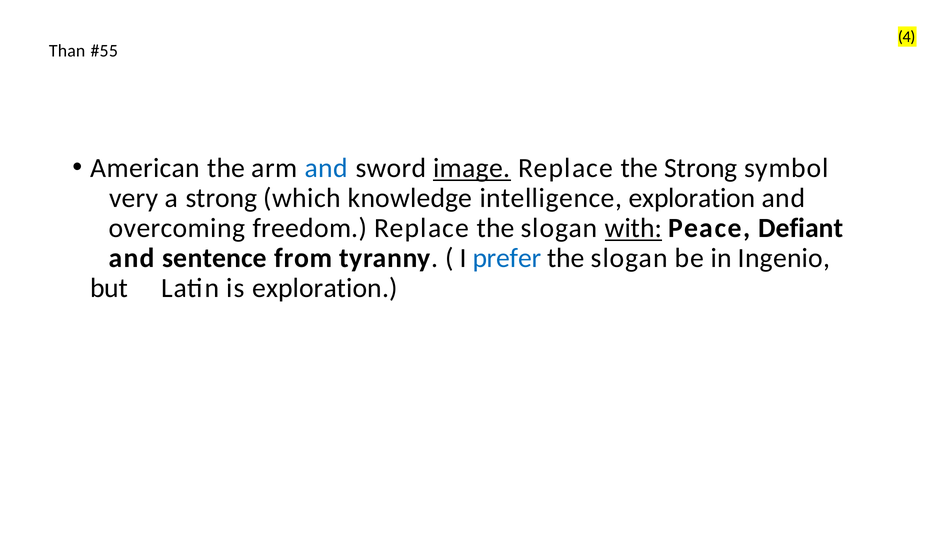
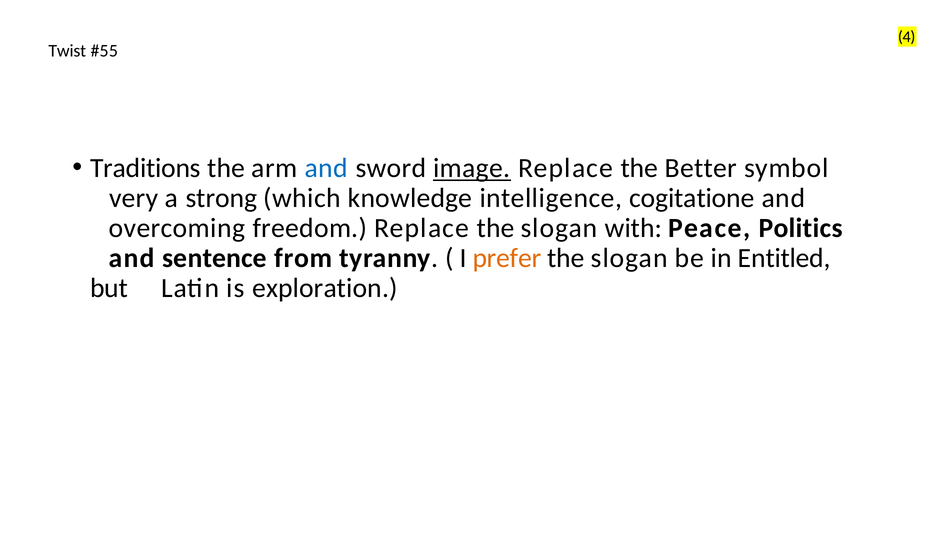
Than: Than -> Twist
American: American -> Traditions
the Strong: Strong -> Better
intelligence exploration: exploration -> cogitatione
with underline: present -> none
Defiant: Defiant -> Politics
prefer colour: blue -> orange
Ingenio: Ingenio -> Entitled
